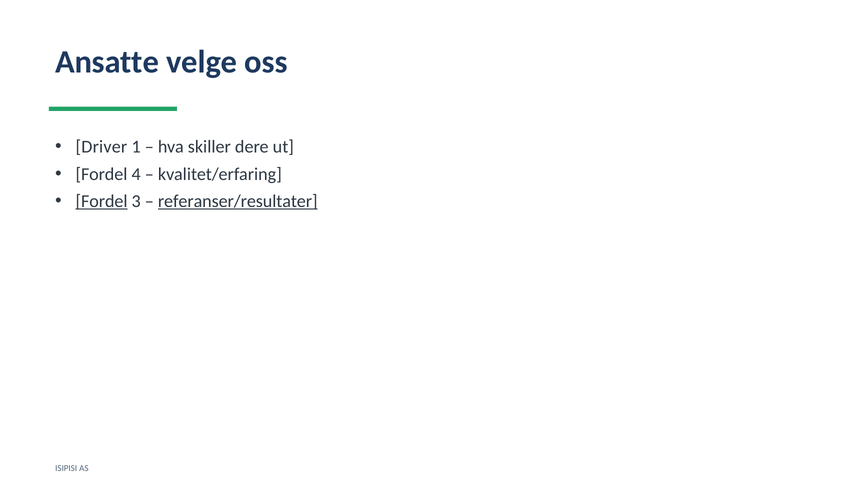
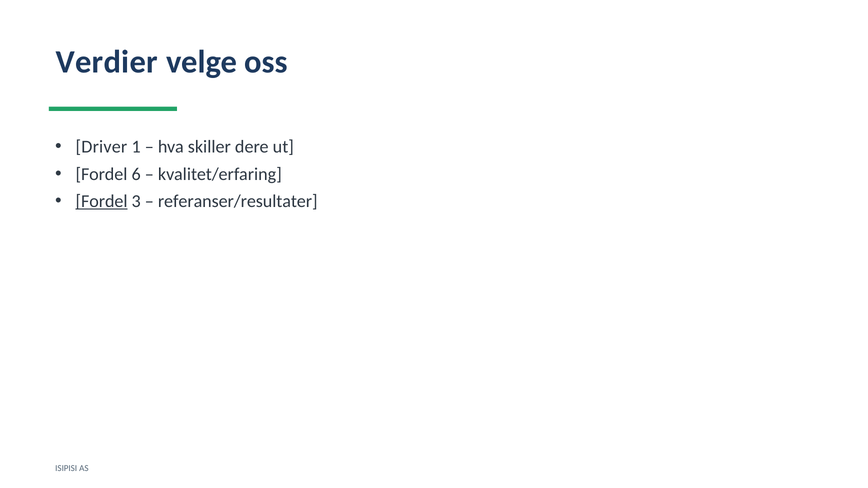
Ansatte: Ansatte -> Verdier
4: 4 -> 6
referanser/resultater underline: present -> none
